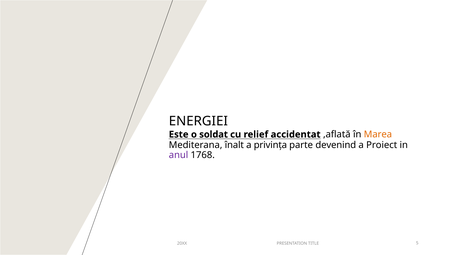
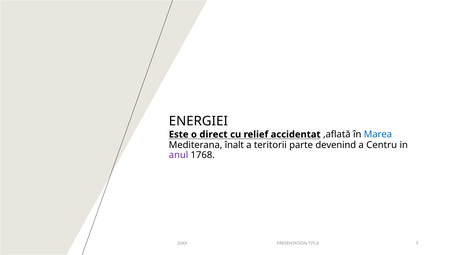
soldat: soldat -> direct
Marea colour: orange -> blue
privinţa: privinţa -> teritorii
Proiect: Proiect -> Centru
